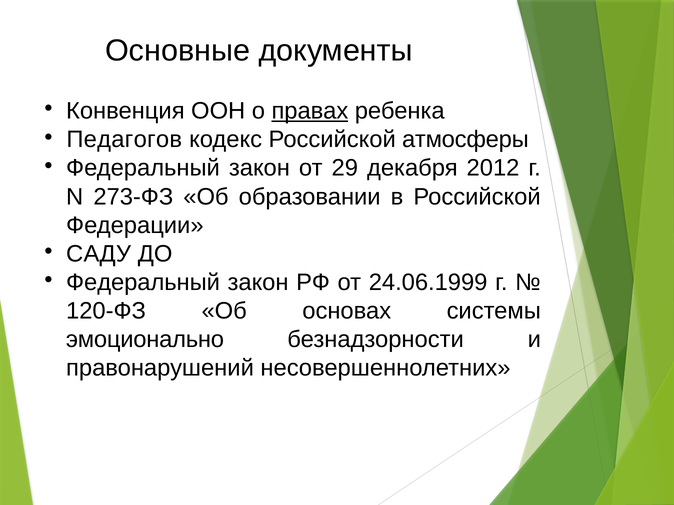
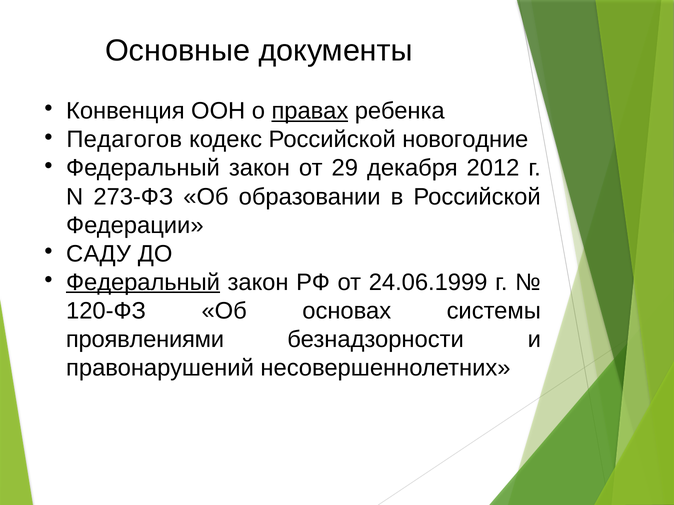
атмосферы: атмосферы -> новогодние
Федеральный at (143, 282) underline: none -> present
эмоционально: эмоционально -> проявлениями
